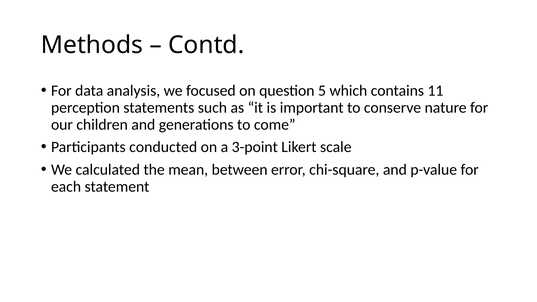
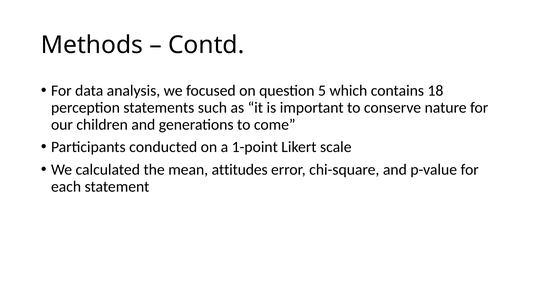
11: 11 -> 18
3-point: 3-point -> 1-point
between: between -> attitudes
